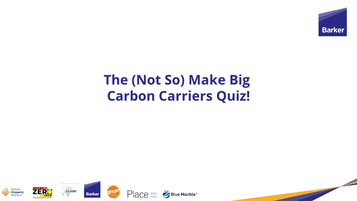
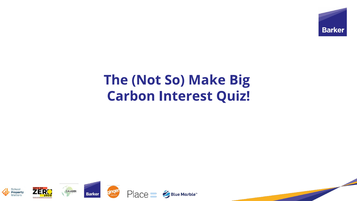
Carriers: Carriers -> Interest
